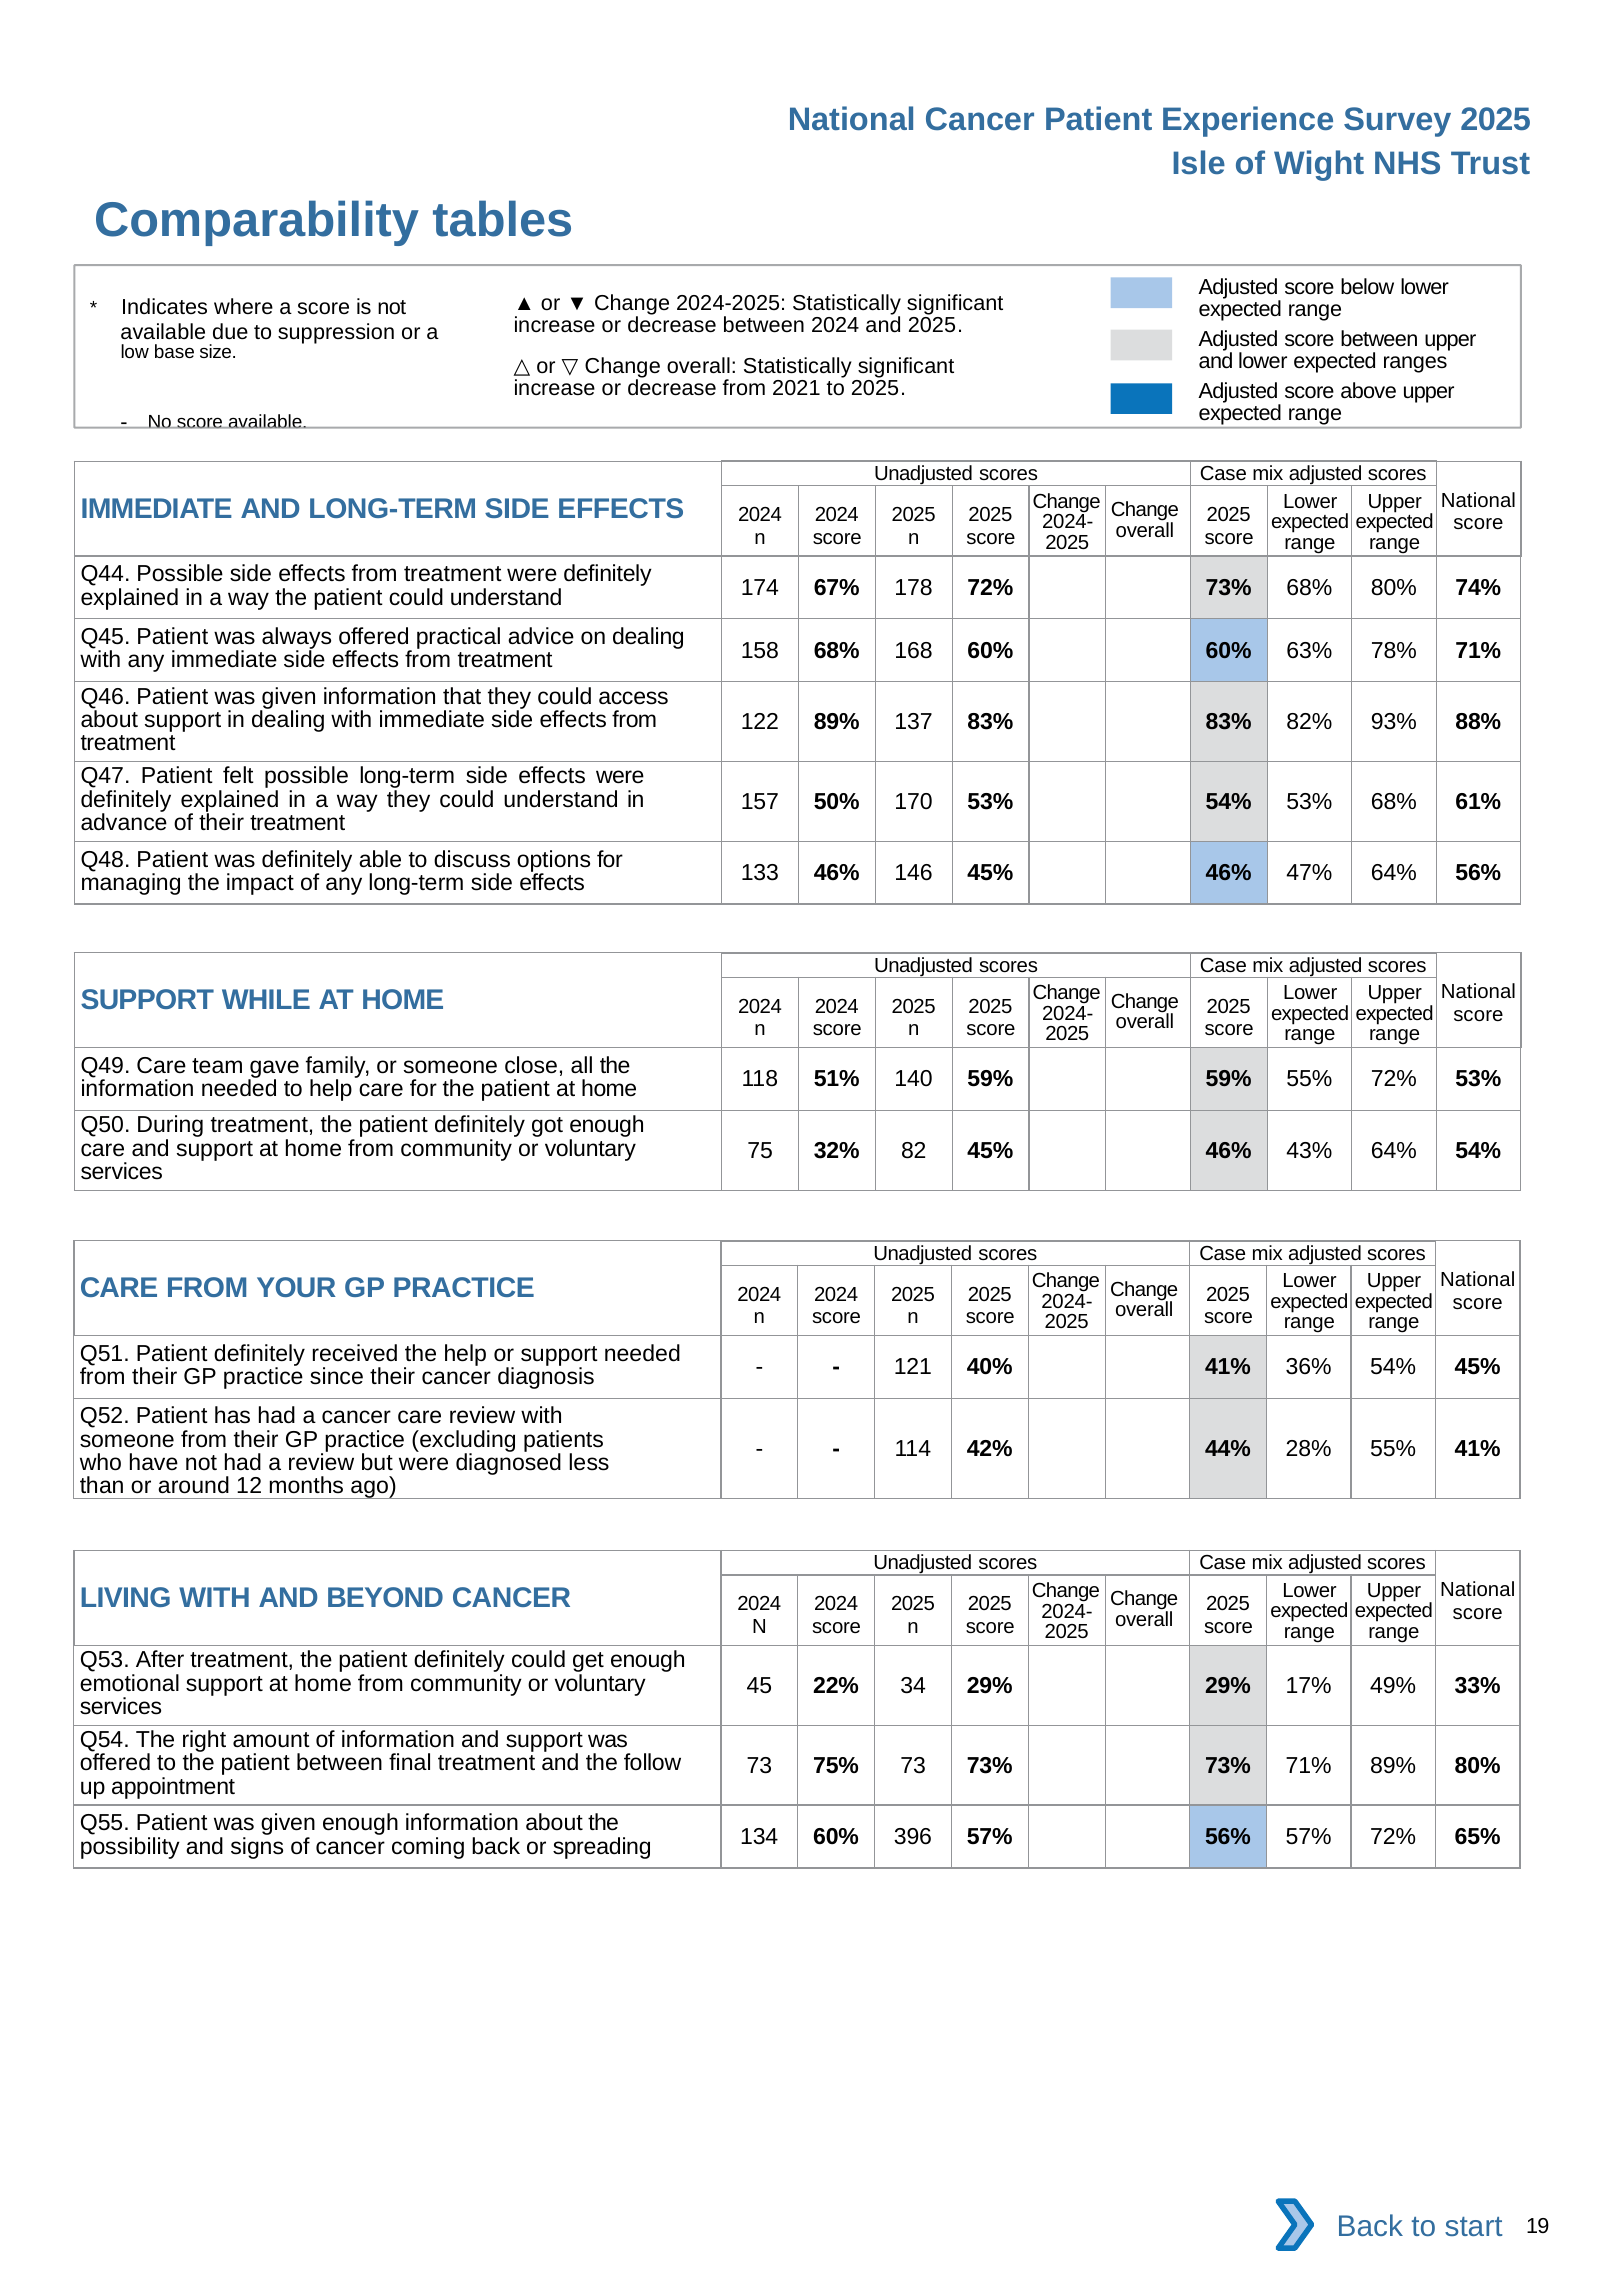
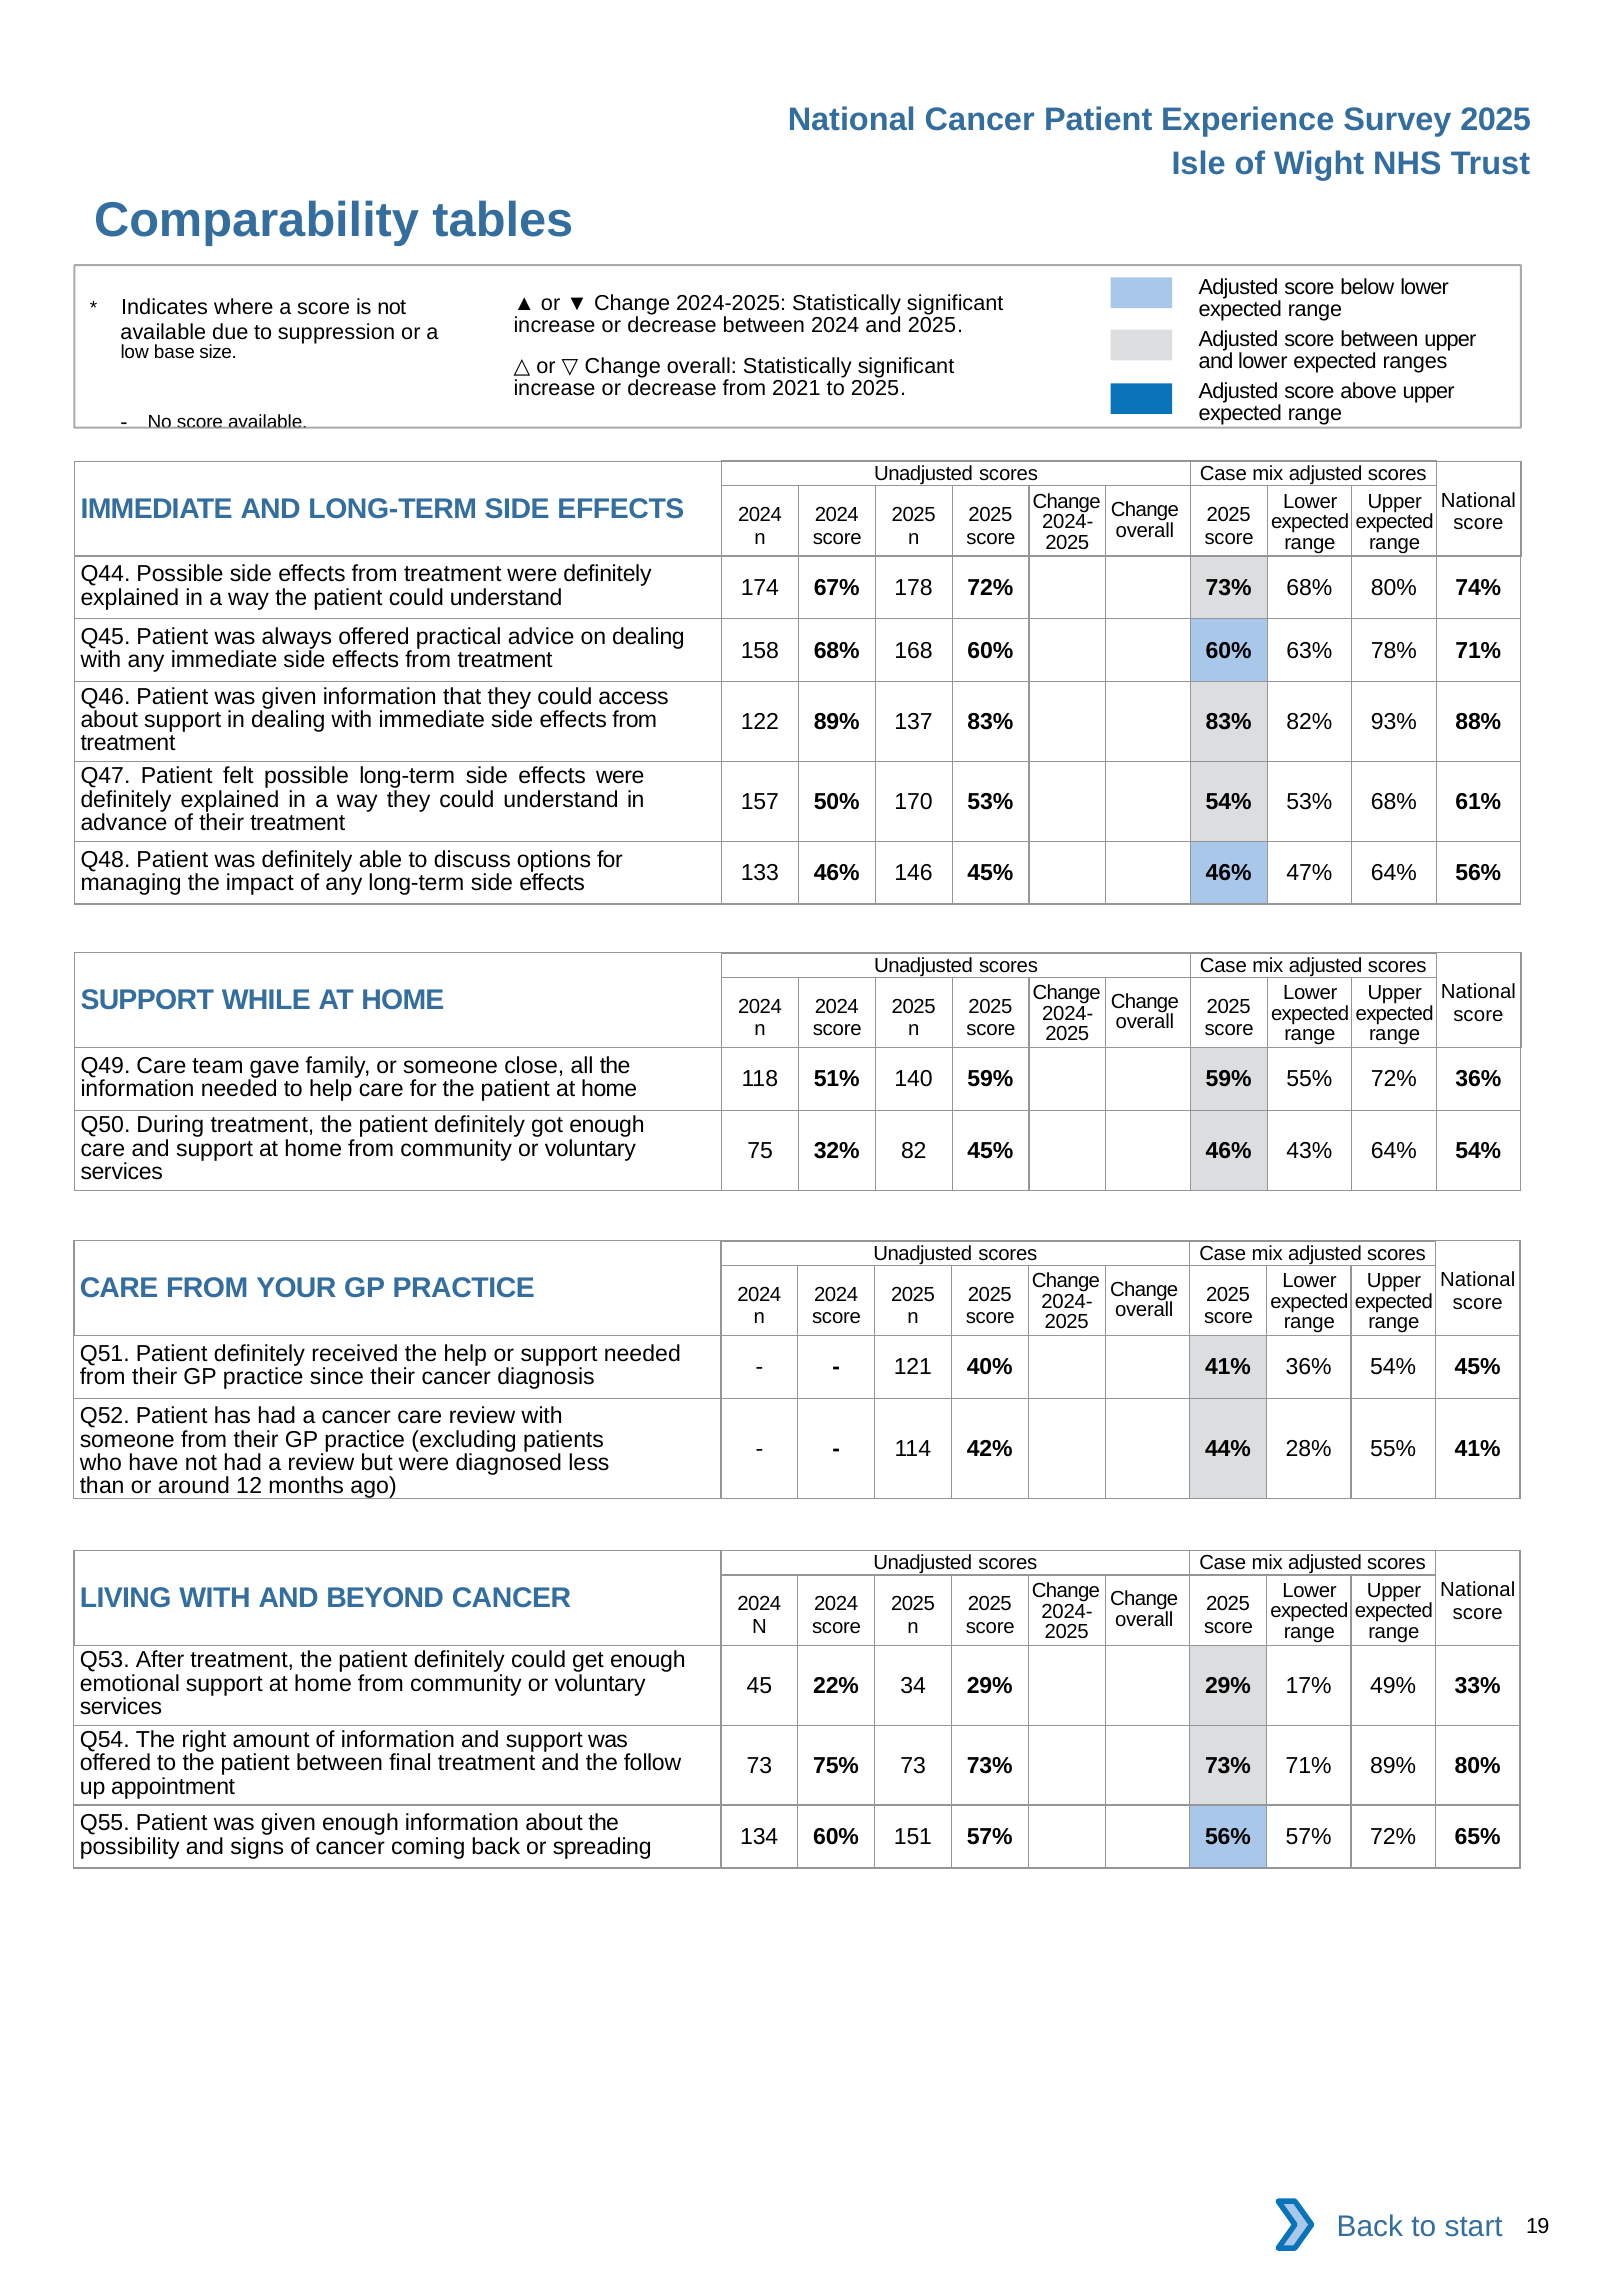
72% 53%: 53% -> 36%
396: 396 -> 151
